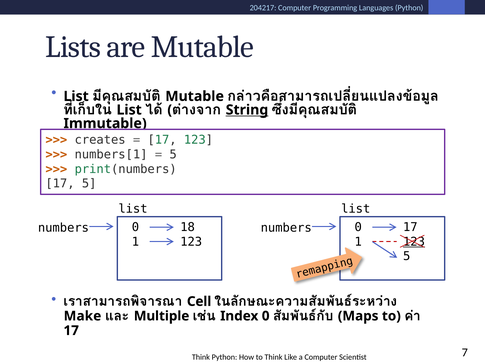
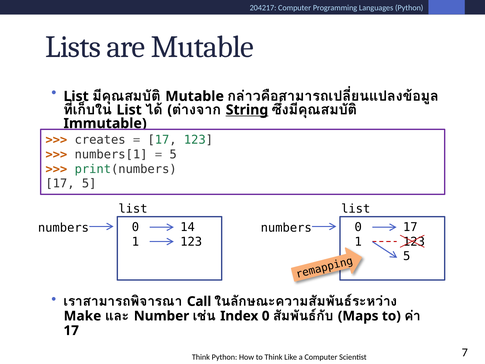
18: 18 -> 14
123 at (414, 242) underline: present -> none
Cell: Cell -> Call
Multiple: Multiple -> Number
